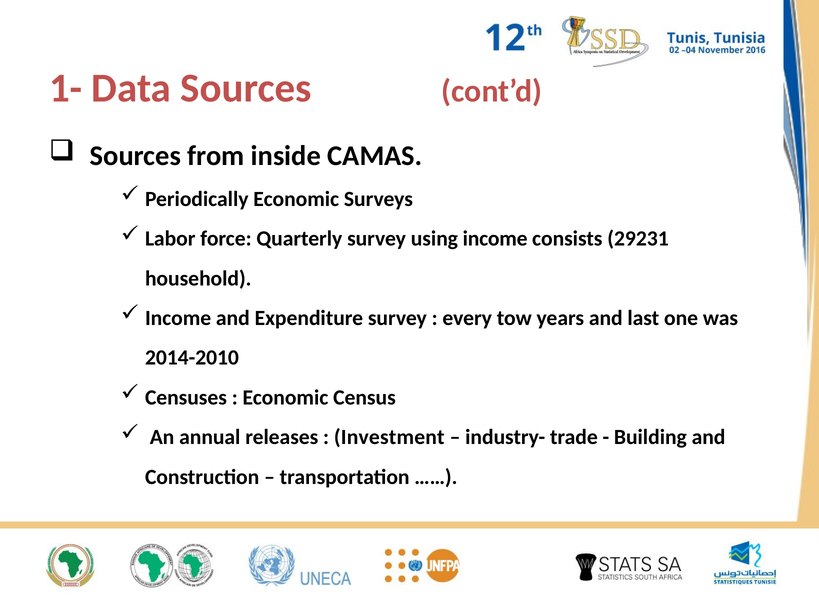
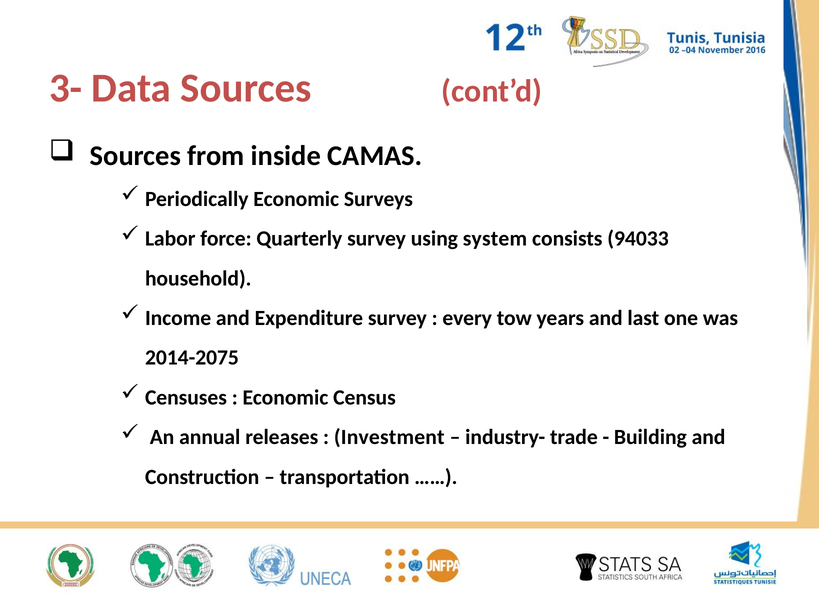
1-: 1- -> 3-
using income: income -> system
29231: 29231 -> 94033
2014-2010: 2014-2010 -> 2014-2075
